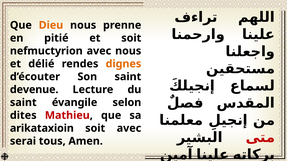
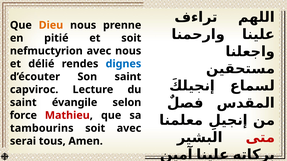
dignes colour: orange -> blue
devenue: devenue -> capviroc
dites: dites -> force
arikataxioin: arikataxioin -> tambourins
